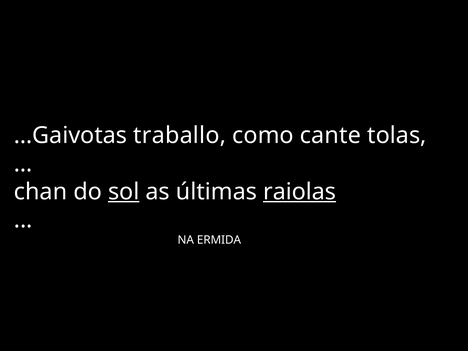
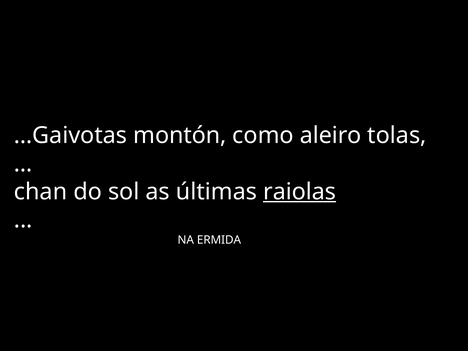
traballo: traballo -> montón
cante: cante -> aleiro
sol underline: present -> none
